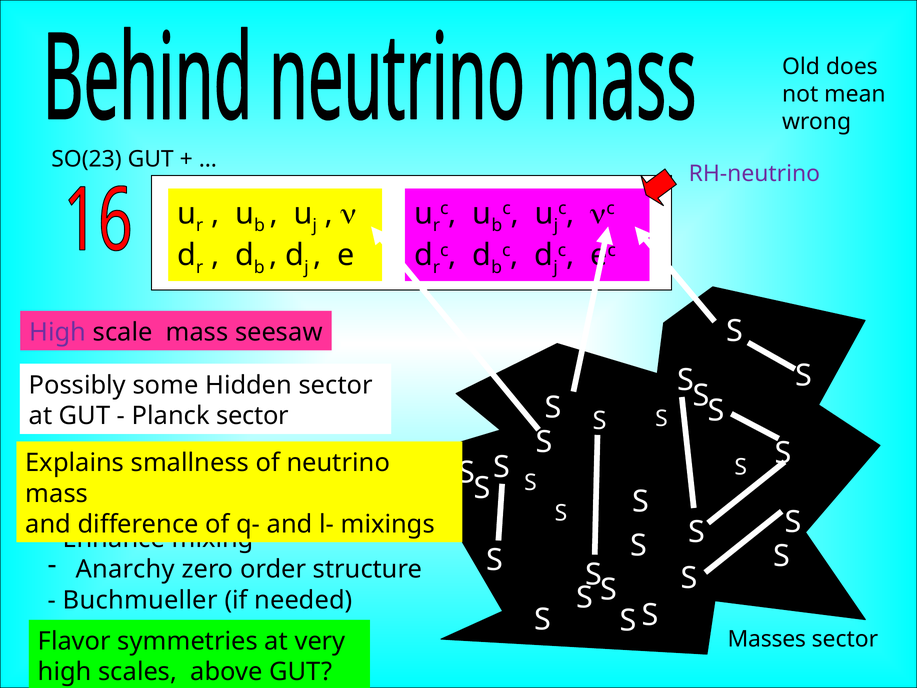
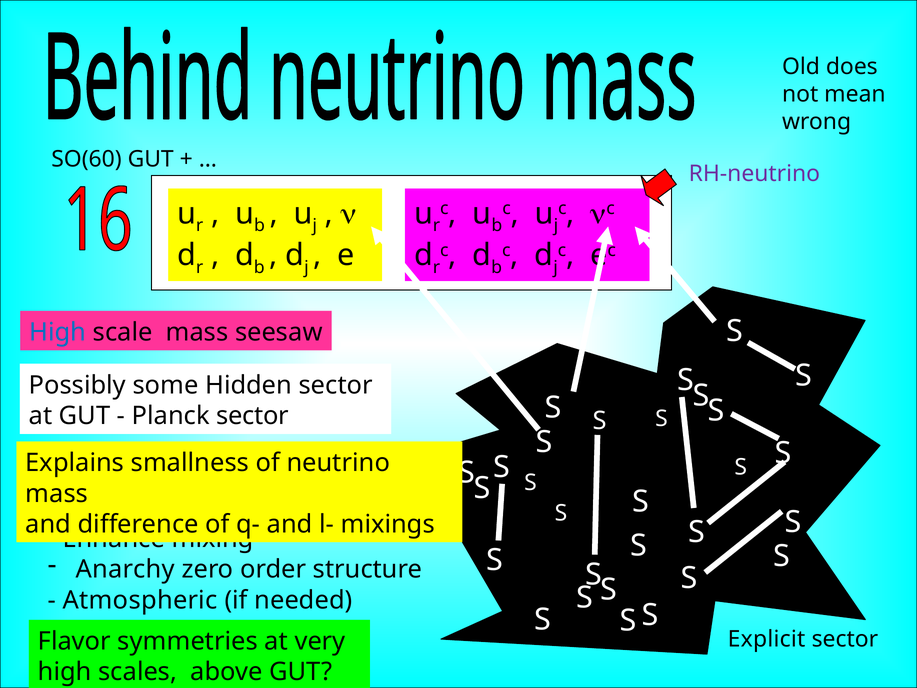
SO(23: SO(23 -> SO(60
High at (58, 332) colour: purple -> blue
Buchmueller: Buchmueller -> Atmospheric
Masses: Masses -> Explicit
